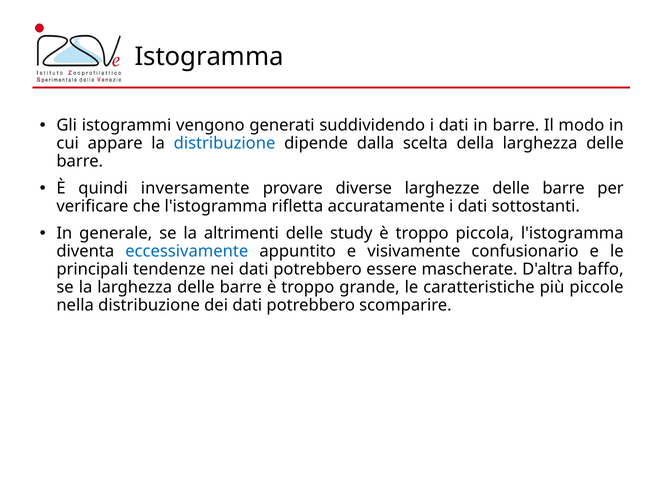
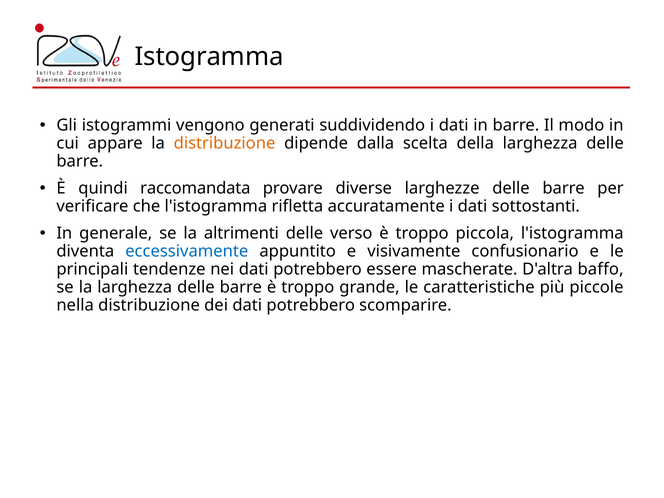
distribuzione at (225, 143) colour: blue -> orange
inversamente: inversamente -> raccomandata
study: study -> verso
